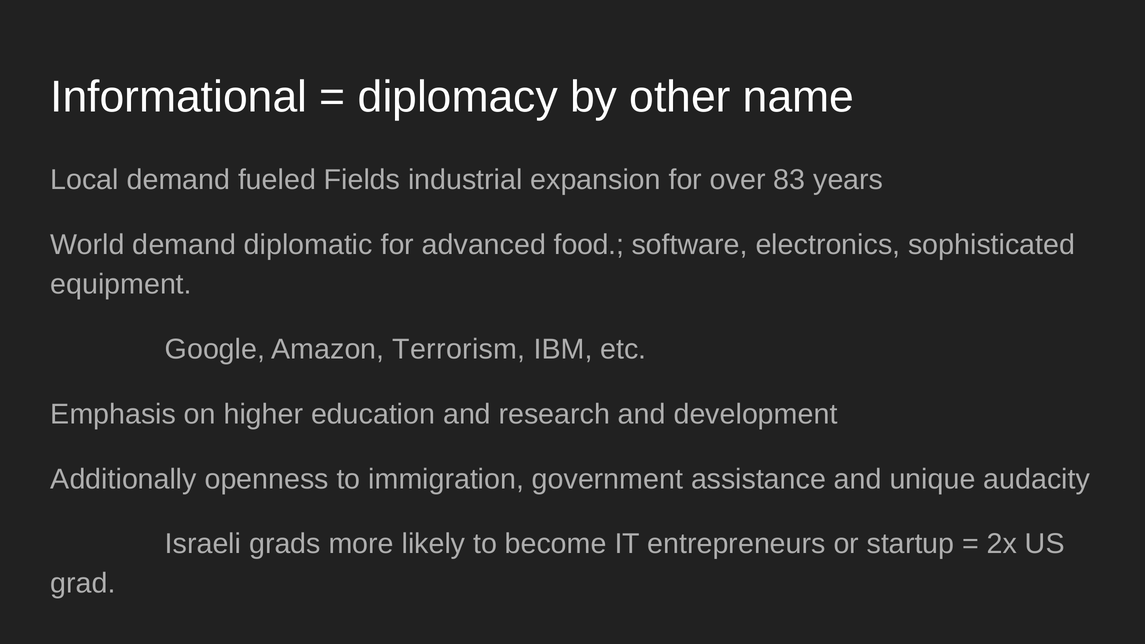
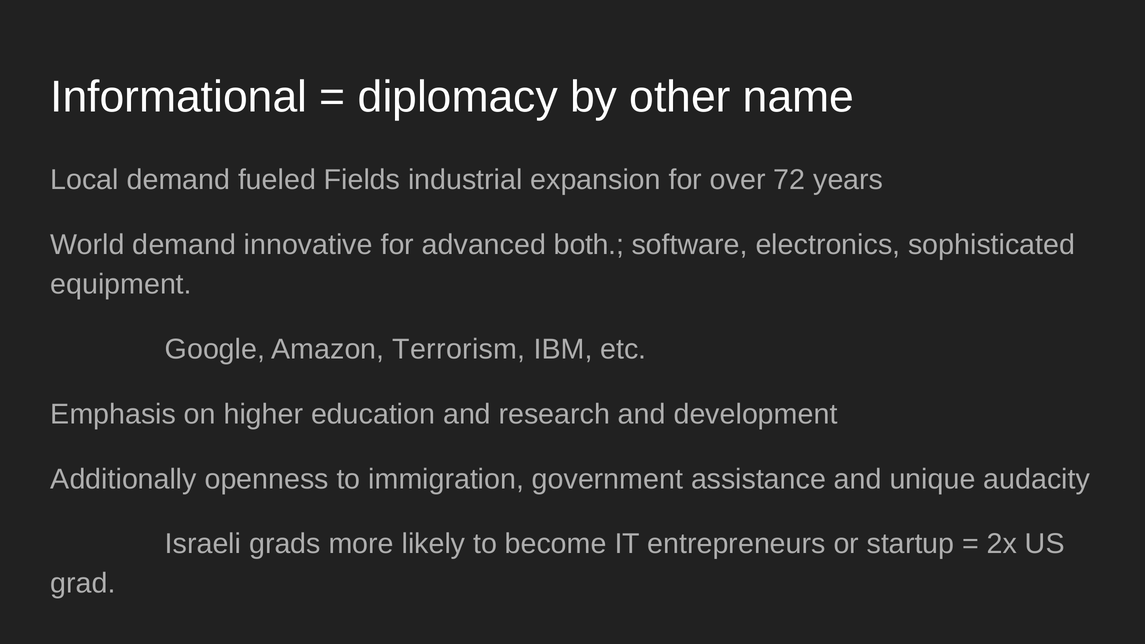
83: 83 -> 72
diplomatic: diplomatic -> innovative
food: food -> both
